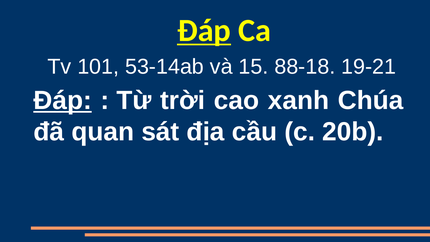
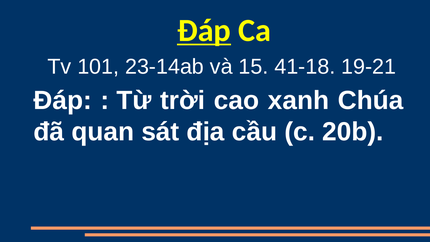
53-14ab: 53-14ab -> 23-14ab
88-18: 88-18 -> 41-18
Đáp at (63, 100) underline: present -> none
